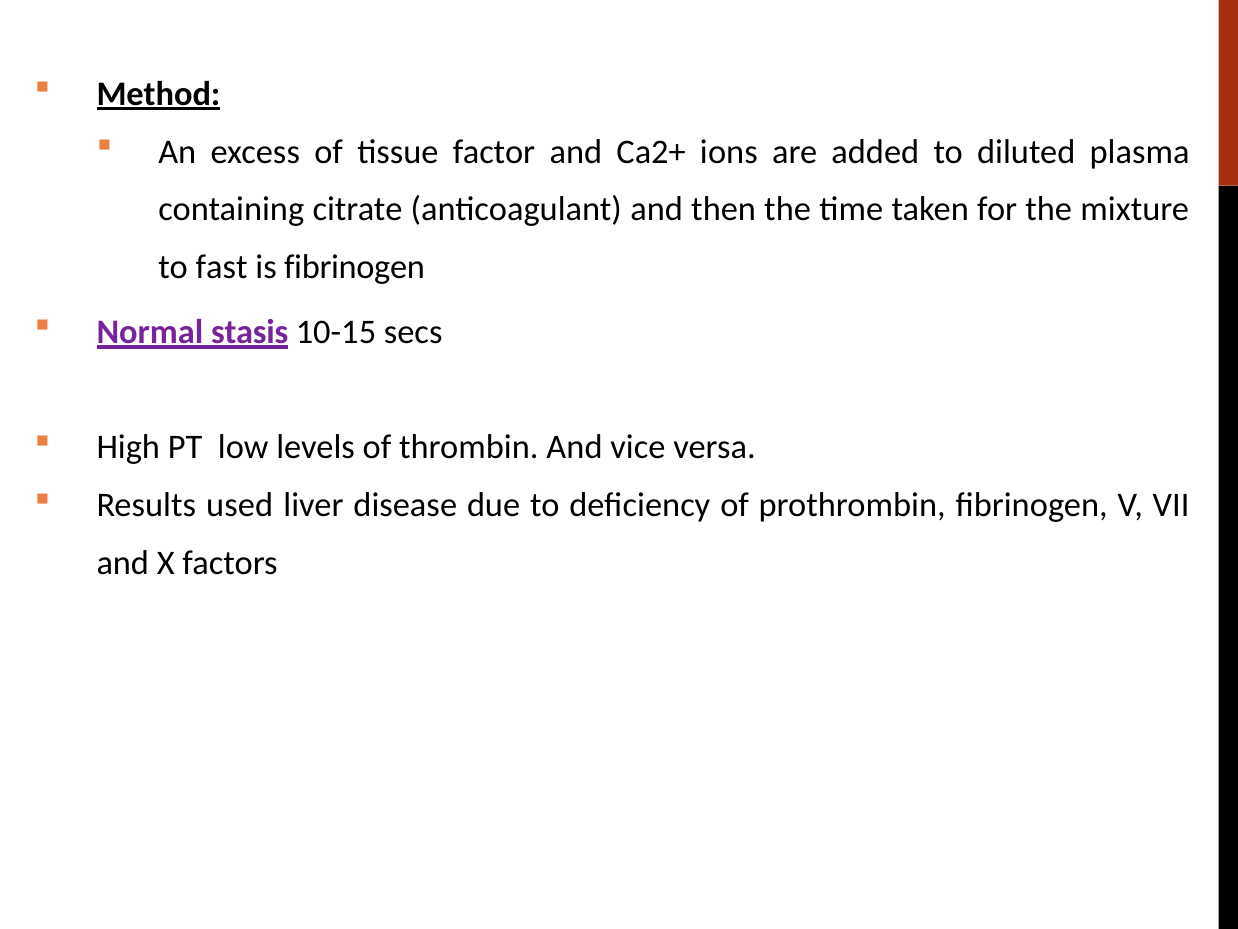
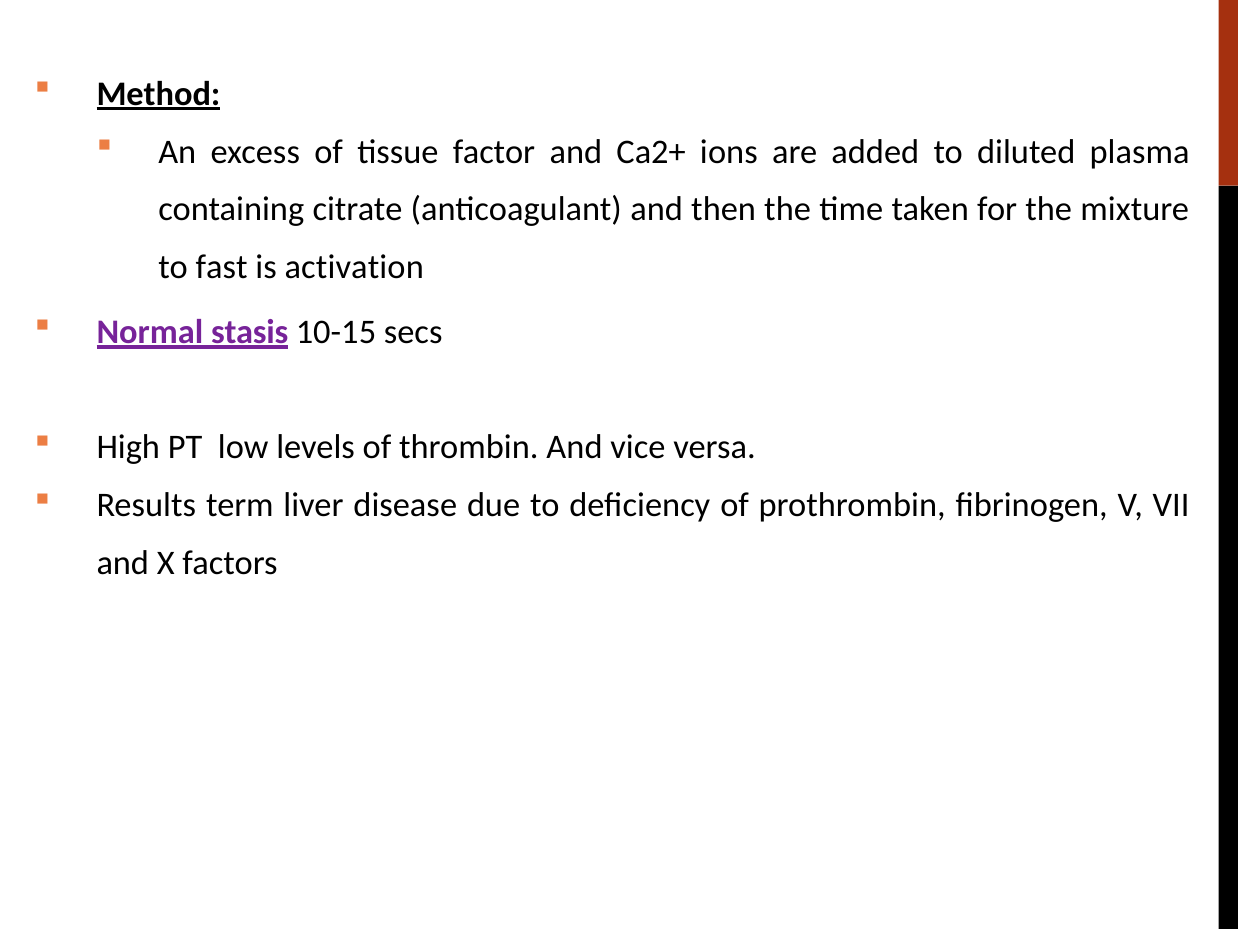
is fibrinogen: fibrinogen -> activation
used: used -> term
